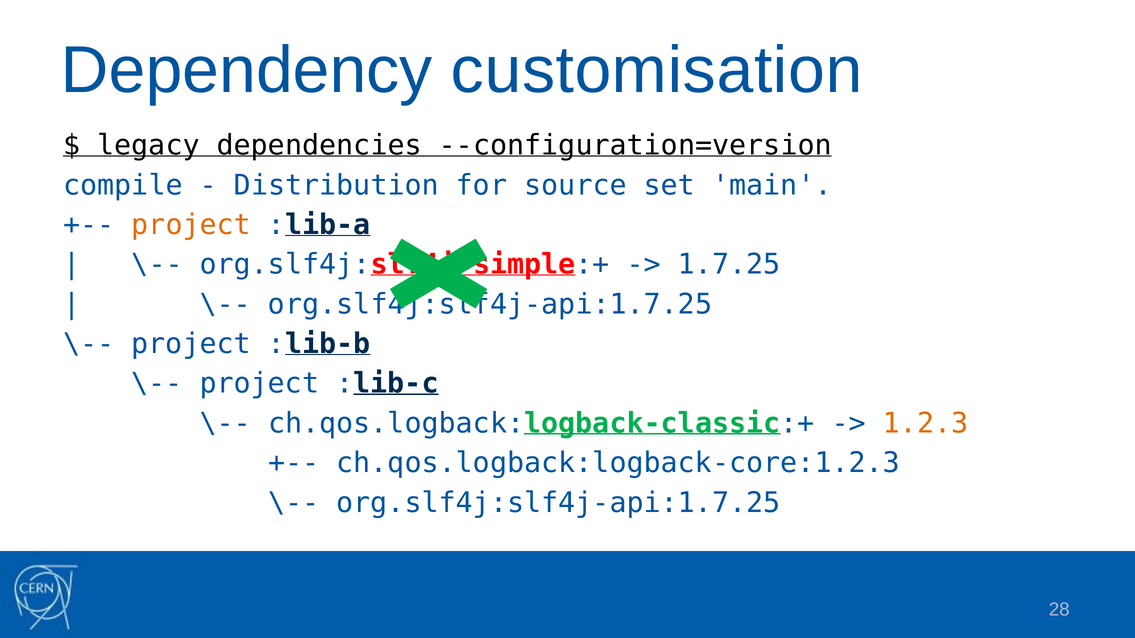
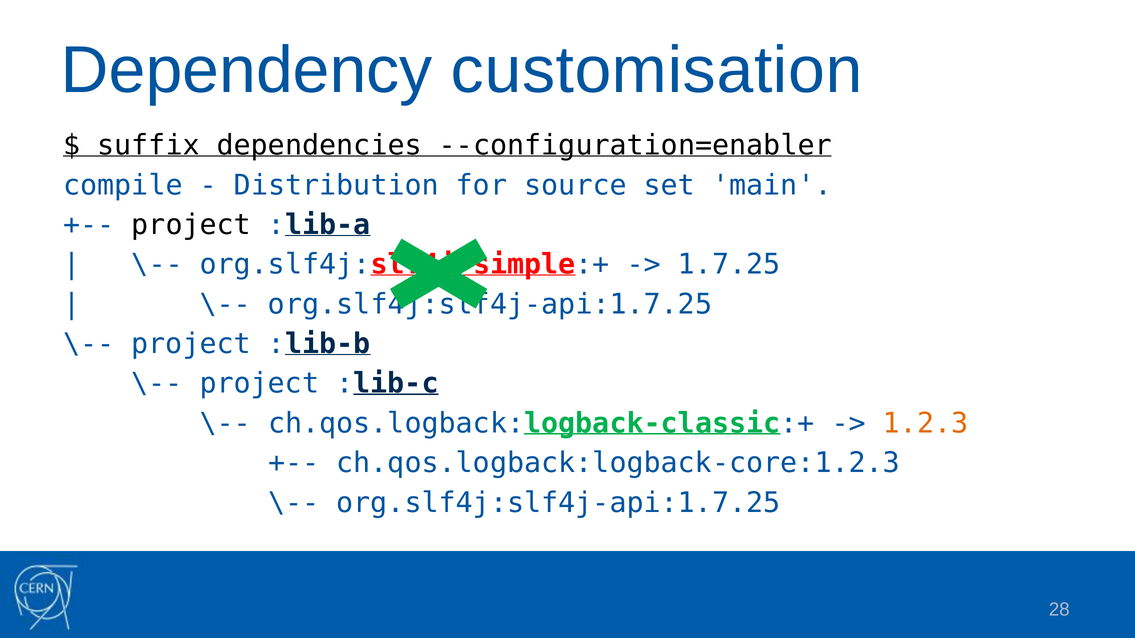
legacy: legacy -> suffix
--configuration=version: --configuration=version -> --configuration=enabler
project at (191, 225) colour: orange -> black
